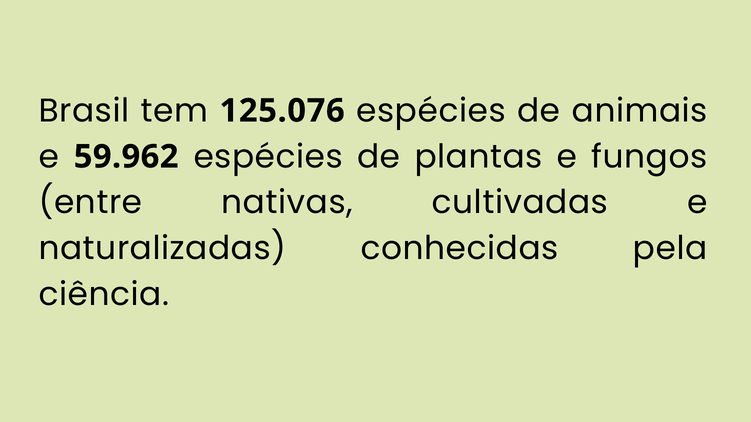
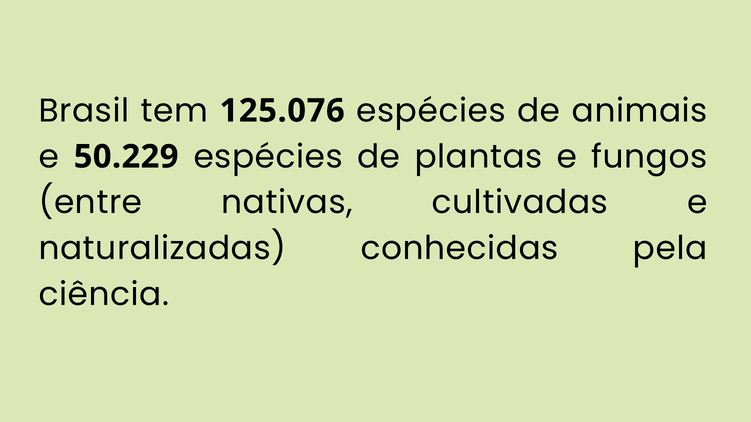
59.962: 59.962 -> 50.229
